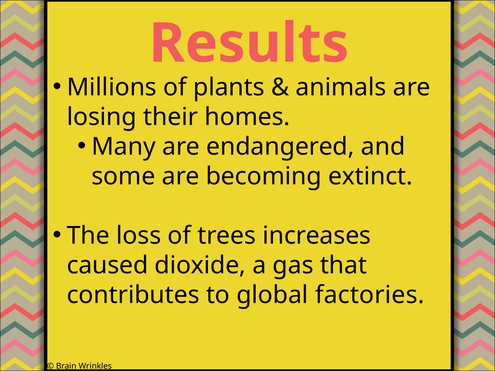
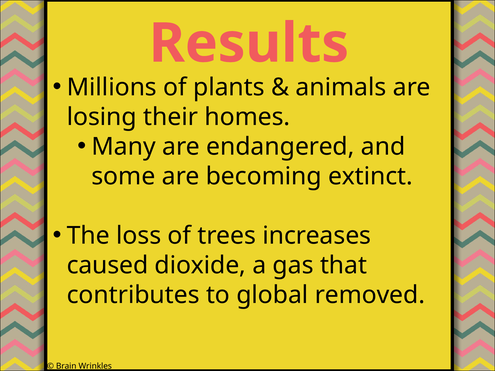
factories: factories -> removed
